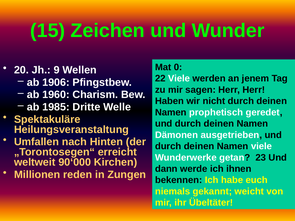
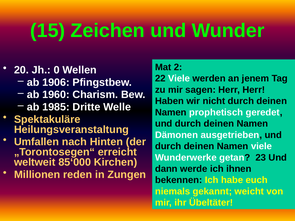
0: 0 -> 2
9: 9 -> 0
90‘000: 90‘000 -> 85‘000
